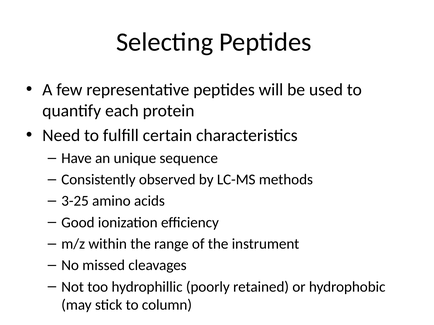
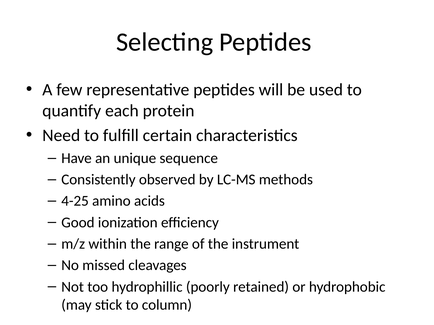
3-25: 3-25 -> 4-25
